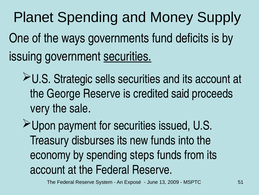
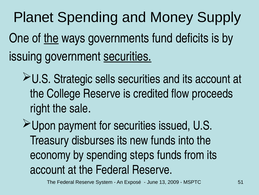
the at (51, 38) underline: none -> present
George: George -> College
said: said -> flow
very: very -> right
